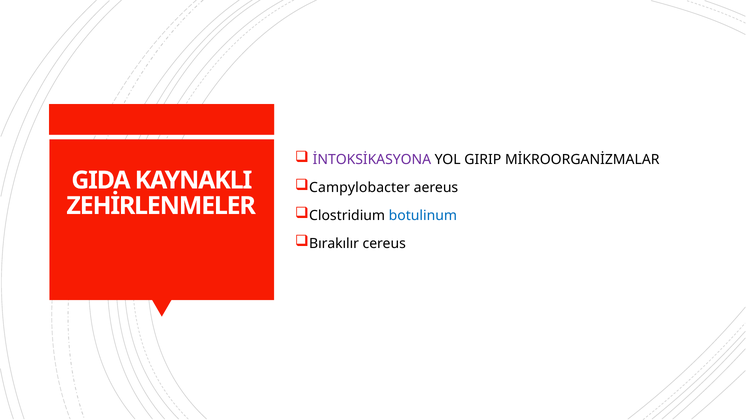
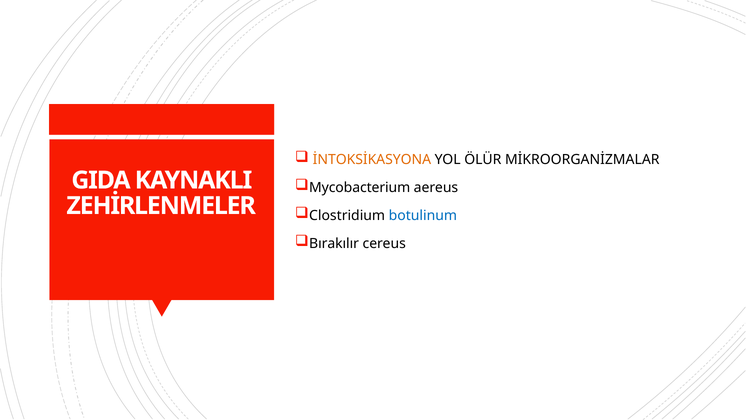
İNTOKSİKASYONA colour: purple -> orange
GIRIP: GIRIP -> ÖLÜR
Campylobacter: Campylobacter -> Mycobacterium
